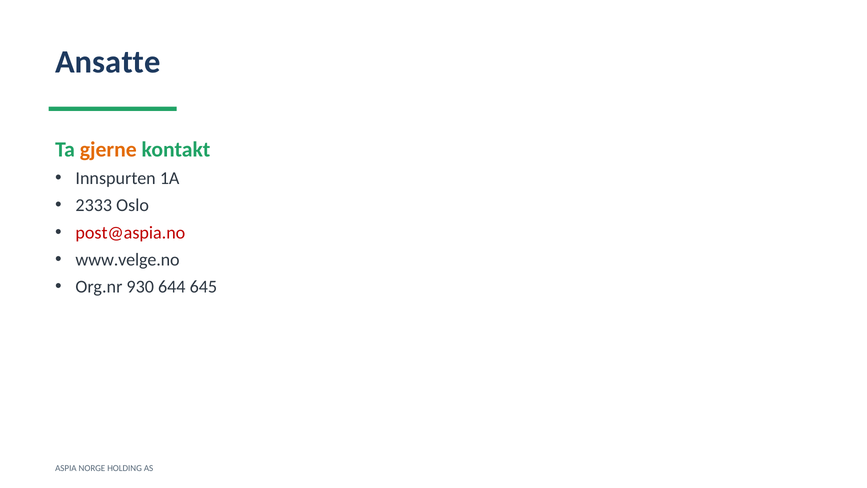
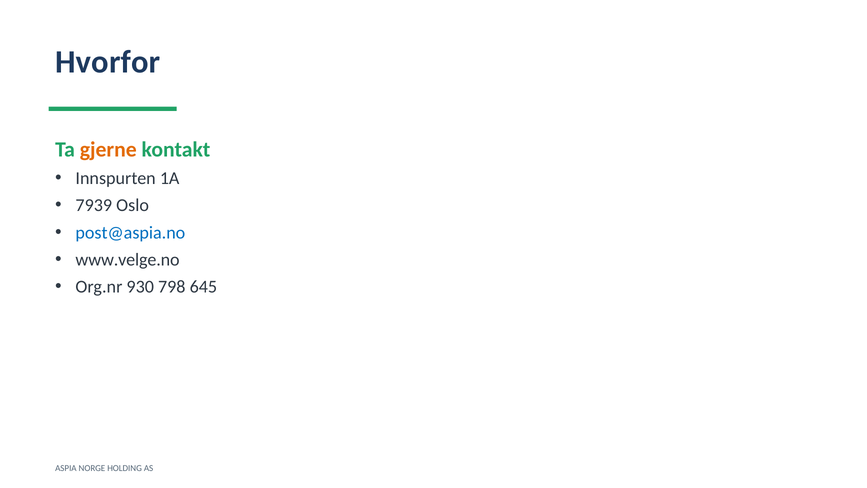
Ansatte: Ansatte -> Hvorfor
2333: 2333 -> 7939
post@aspia.no colour: red -> blue
644: 644 -> 798
